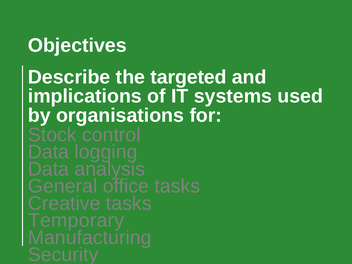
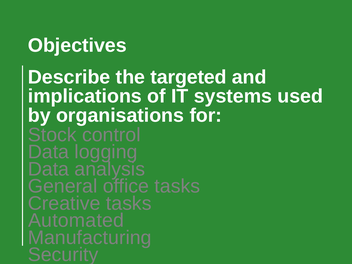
Temporary: Temporary -> Automated
